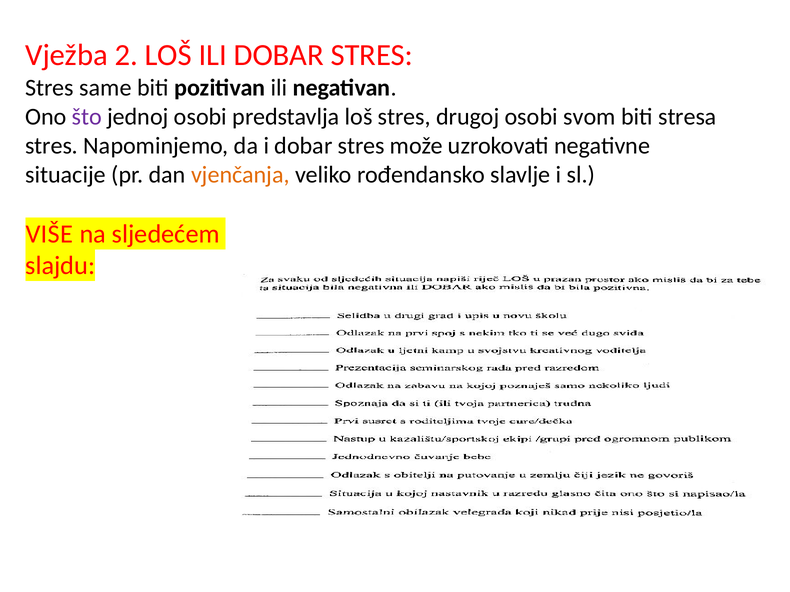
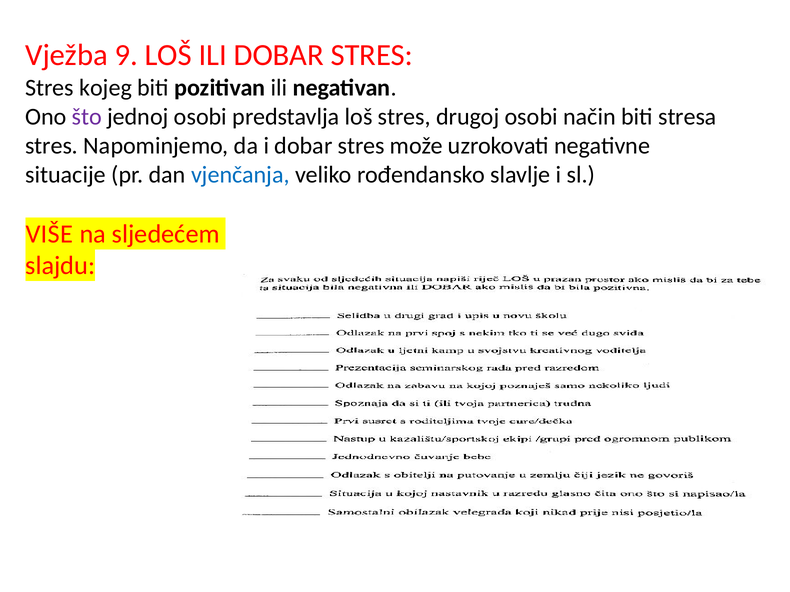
2: 2 -> 9
same: same -> kojeg
svom: svom -> način
vjenčanja colour: orange -> blue
